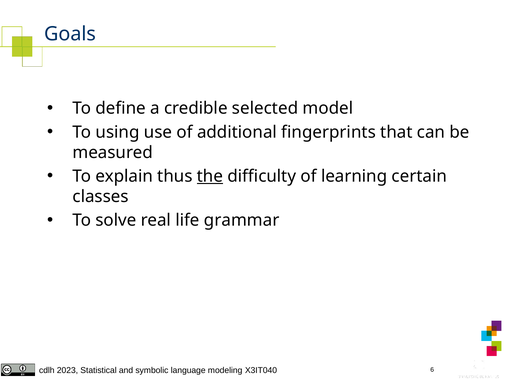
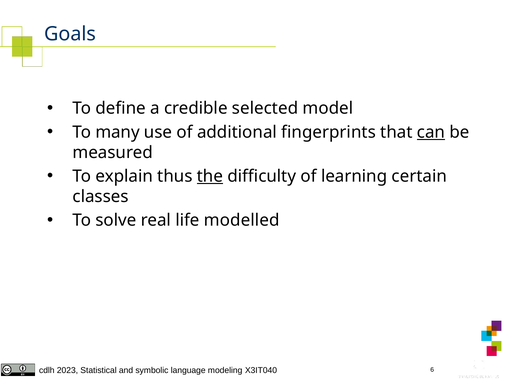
using: using -> many
can underline: none -> present
grammar: grammar -> modelled
